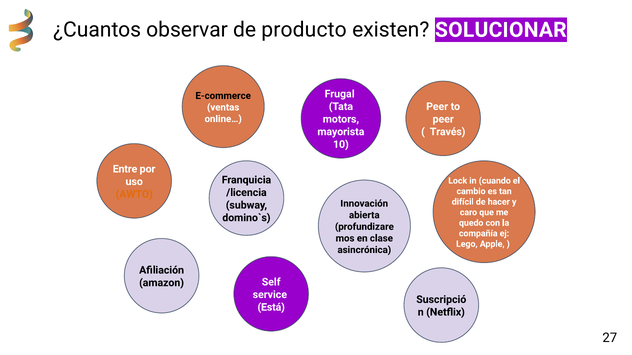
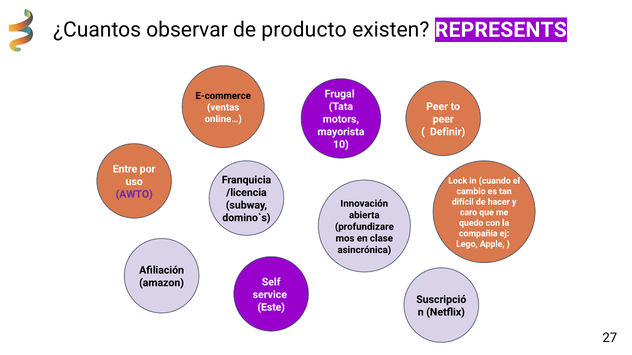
SOLUCIONAR: SOLUCIONAR -> REPRESENTS
Través: Través -> Definir
AWTO colour: orange -> purple
Está: Está -> Este
